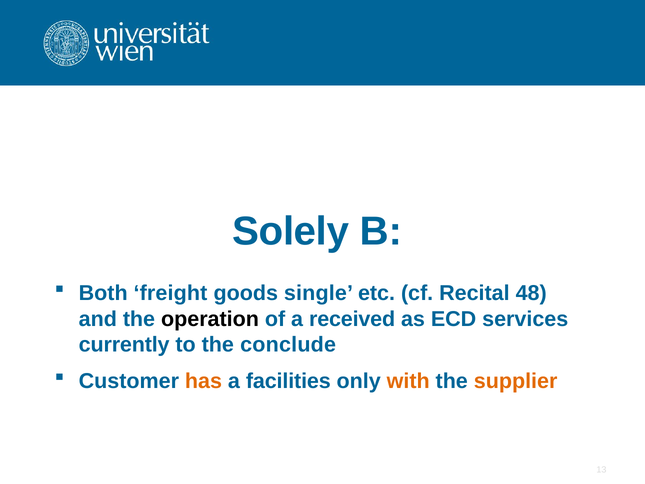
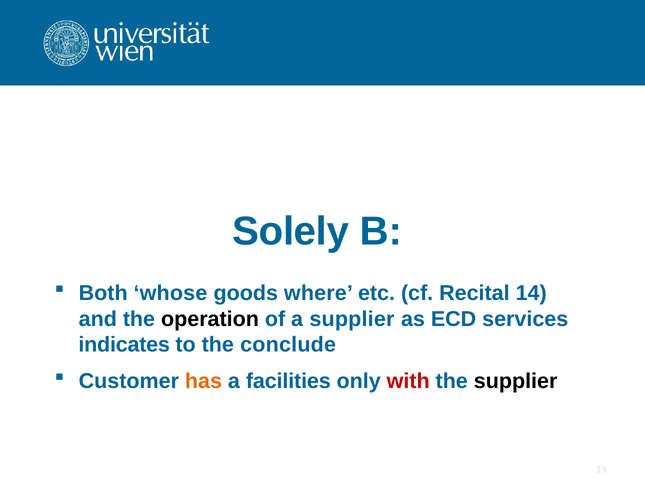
freight: freight -> whose
single: single -> where
48: 48 -> 14
a received: received -> supplier
currently: currently -> indicates
with colour: orange -> red
supplier at (516, 381) colour: orange -> black
